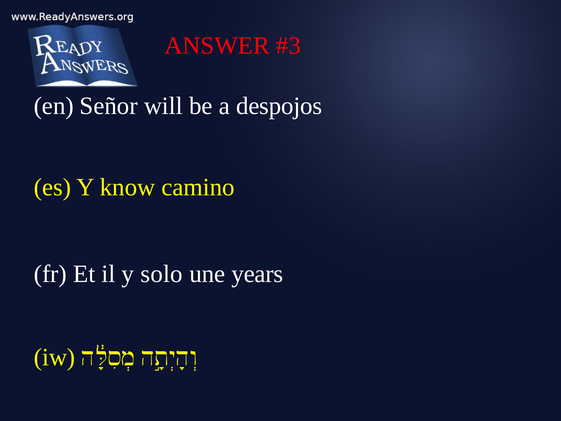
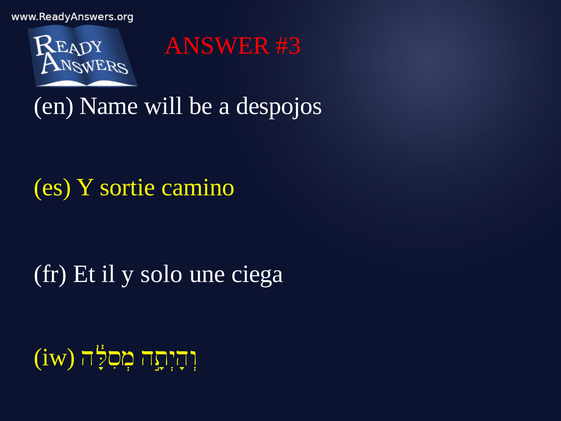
Señor: Señor -> Name
know: know -> sortie
years: years -> ciega
